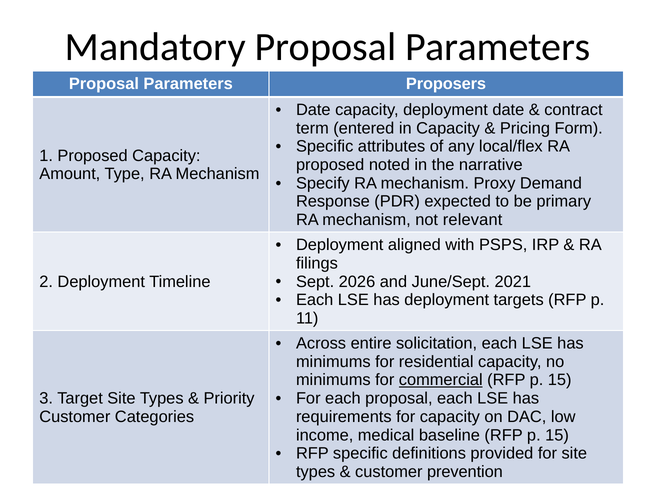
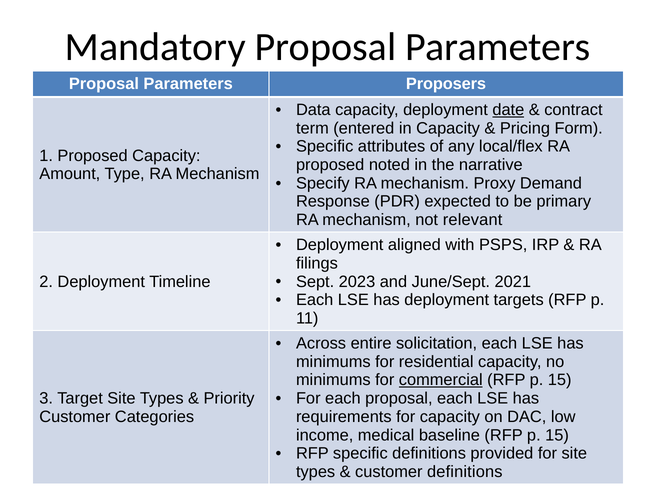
Date at (313, 110): Date -> Data
date at (508, 110) underline: none -> present
2026: 2026 -> 2023
customer prevention: prevention -> definitions
